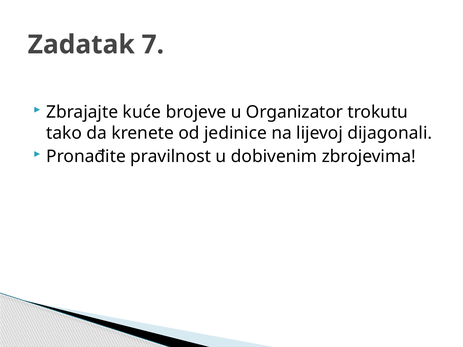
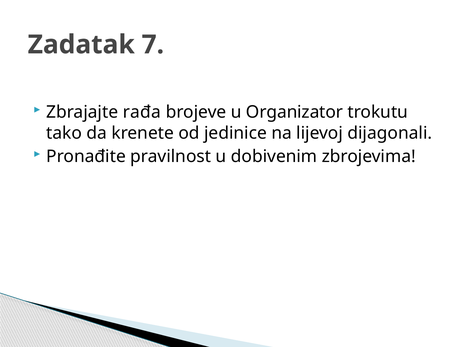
kuće: kuće -> rađa
